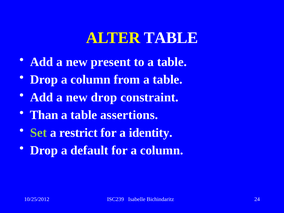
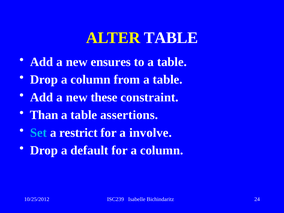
present: present -> ensures
new drop: drop -> these
Set colour: light green -> light blue
identity: identity -> involve
